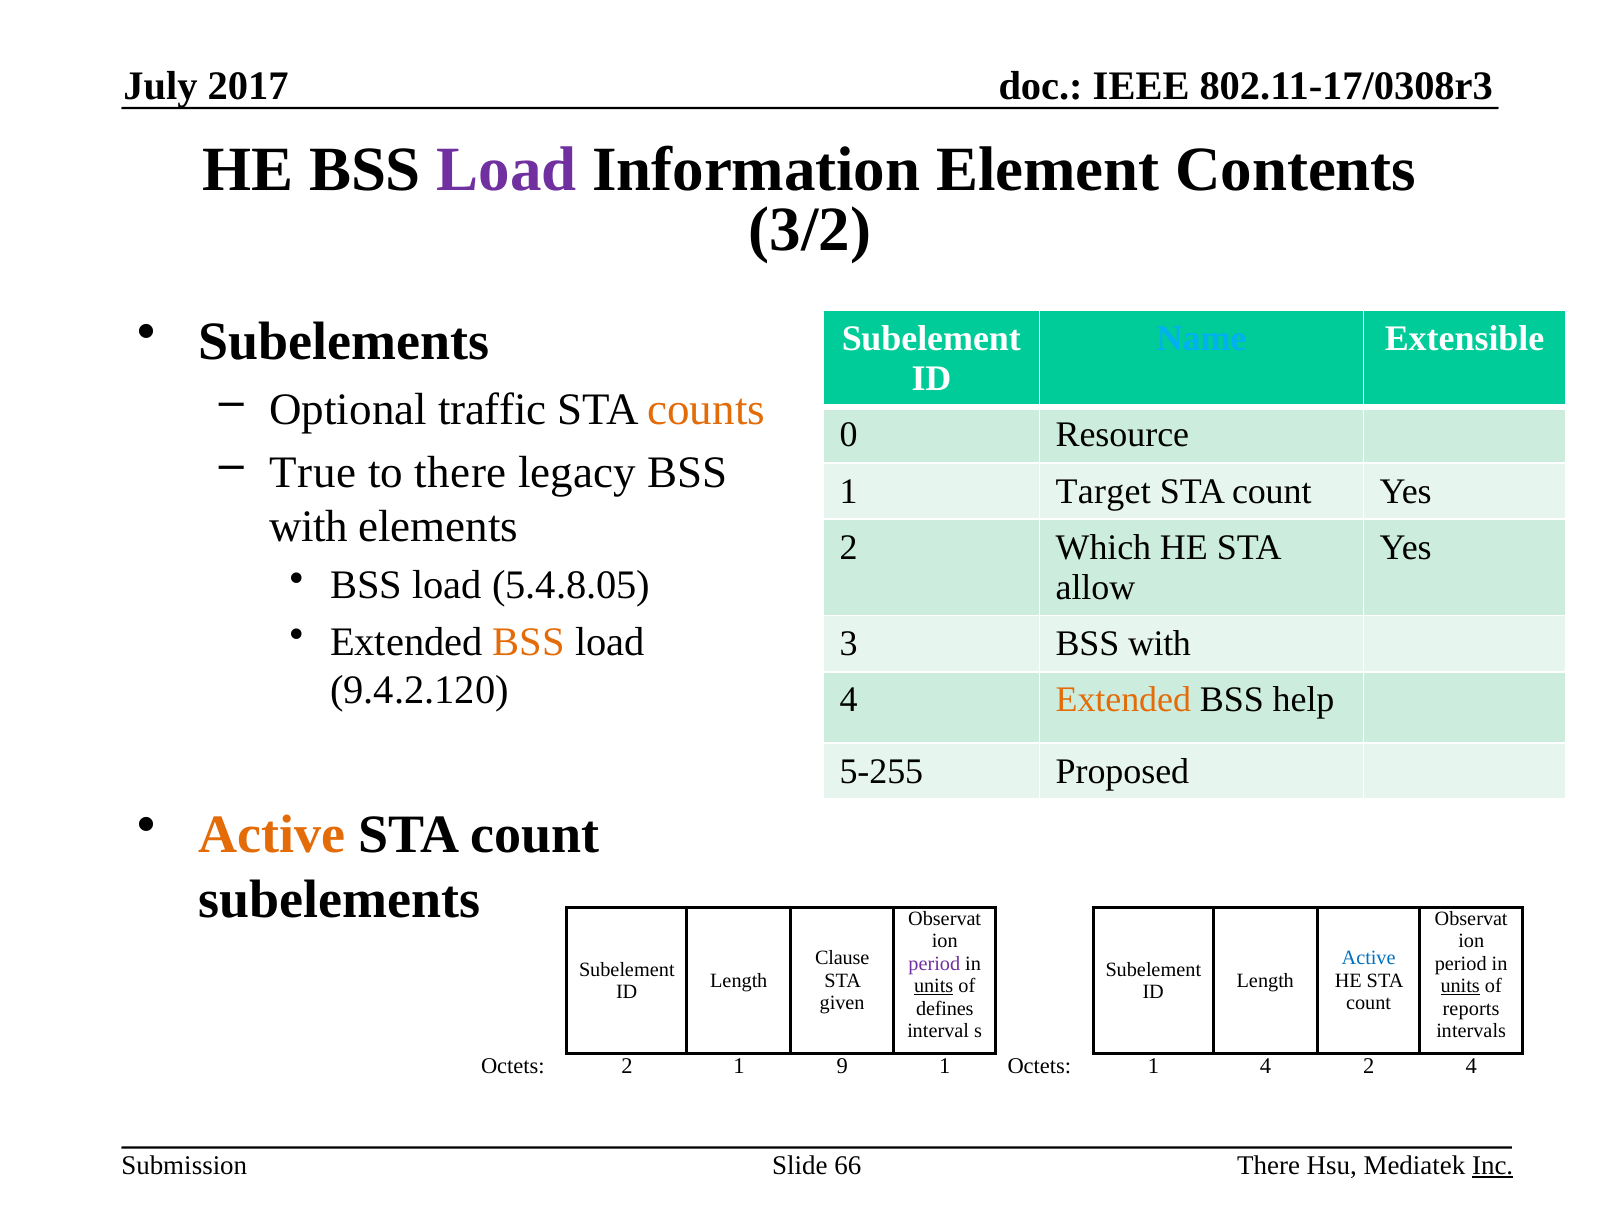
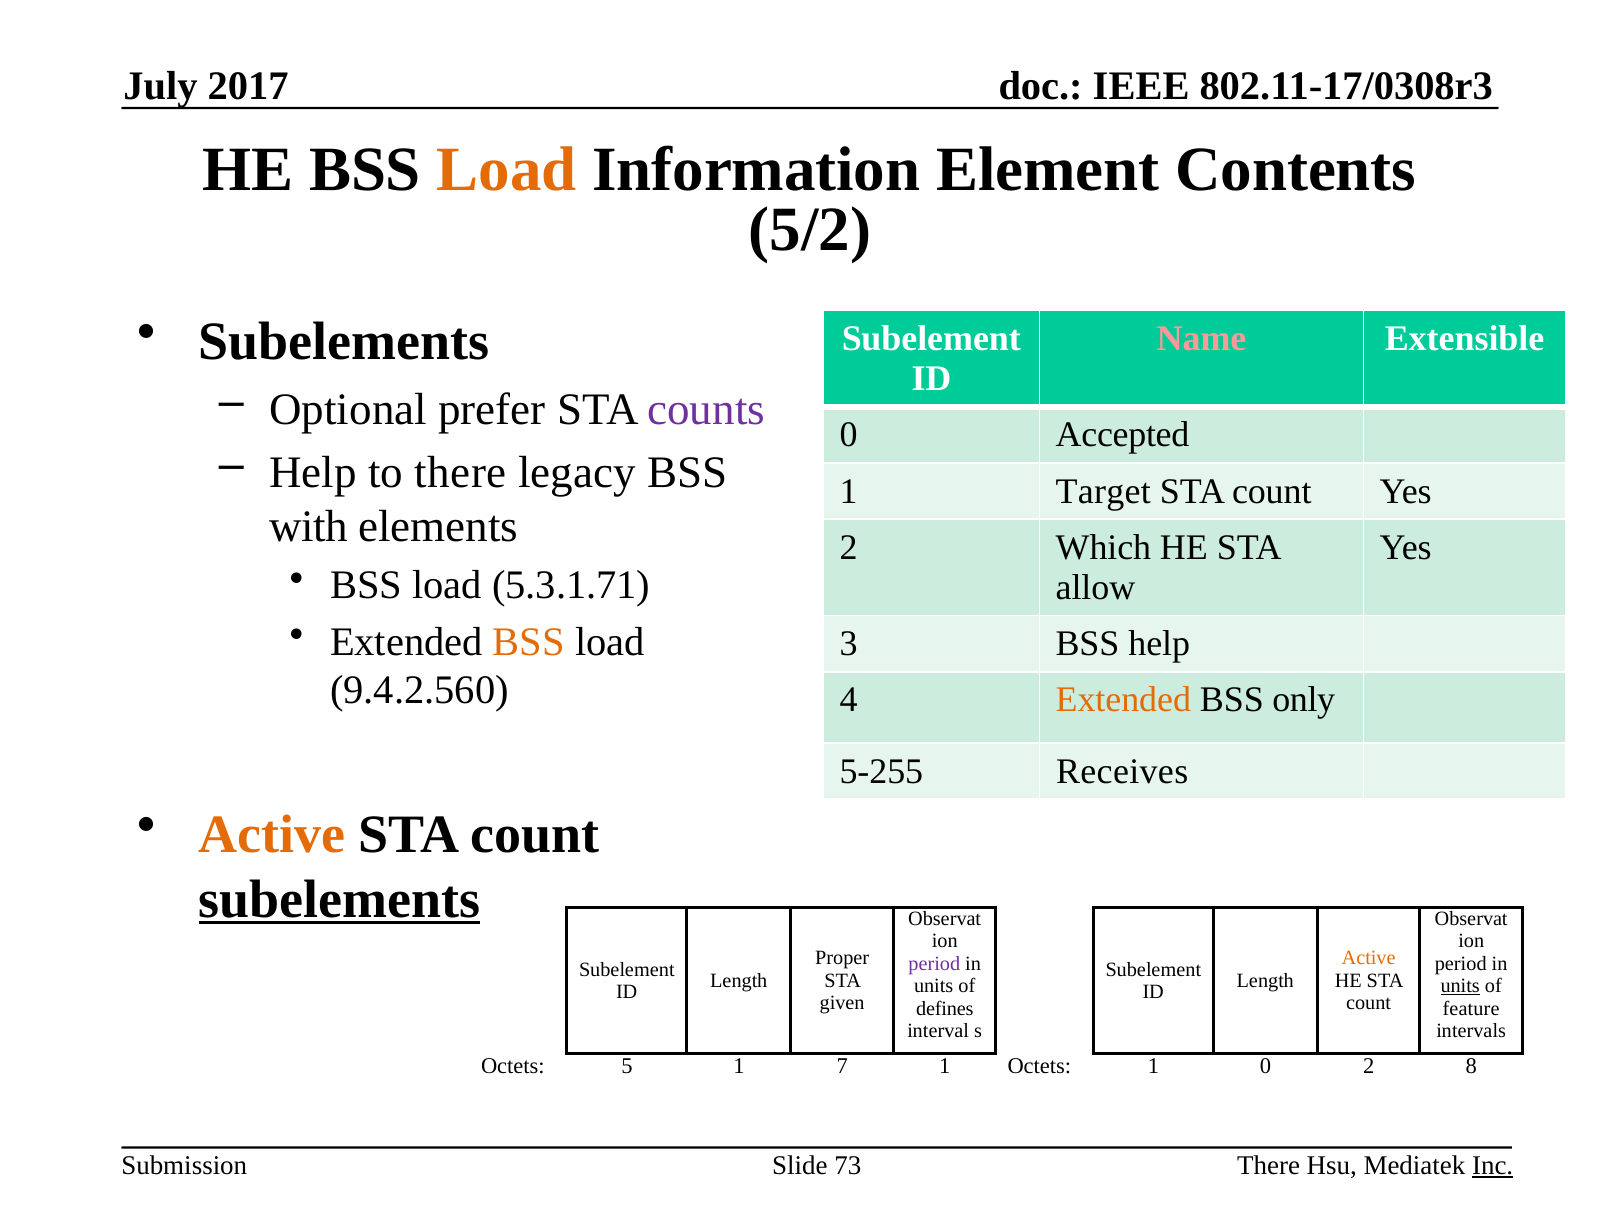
Load at (507, 169) colour: purple -> orange
3/2: 3/2 -> 5/2
Name colour: light blue -> pink
traffic: traffic -> prefer
counts colour: orange -> purple
Resource: Resource -> Accepted
True at (313, 472): True -> Help
5.4.8.05: 5.4.8.05 -> 5.3.1.71
3 BSS with: with -> help
9.4.2.120: 9.4.2.120 -> 9.4.2.560
help: help -> only
Proposed: Proposed -> Receives
subelements at (339, 899) underline: none -> present
Clause: Clause -> Proper
Active at (1369, 958) colour: blue -> orange
units at (934, 986) underline: present -> none
reports: reports -> feature
Octets 2: 2 -> 5
9: 9 -> 7
1 4: 4 -> 0
2 4: 4 -> 8
66: 66 -> 73
